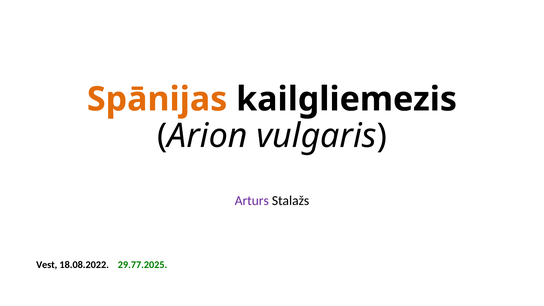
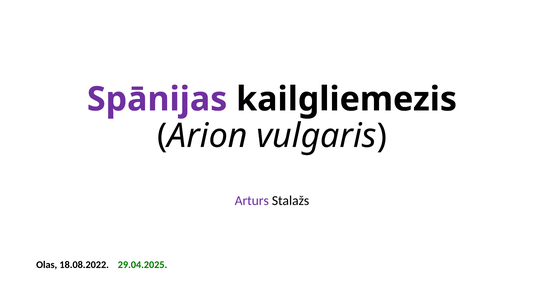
Spānijas colour: orange -> purple
Vest: Vest -> Olas
29.77.2025: 29.77.2025 -> 29.04.2025
